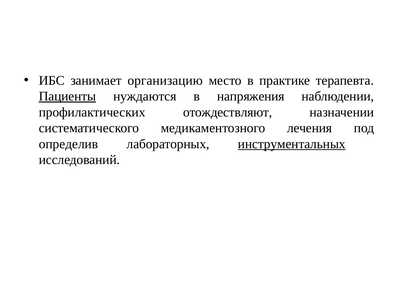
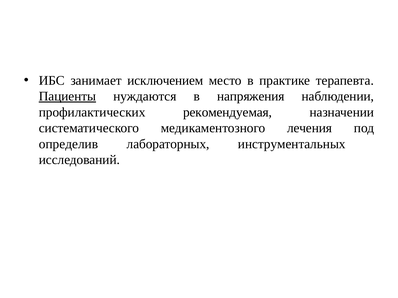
организацию: организацию -> исключением
отождествляют: отождествляют -> рекомендуемая
инструментальных underline: present -> none
